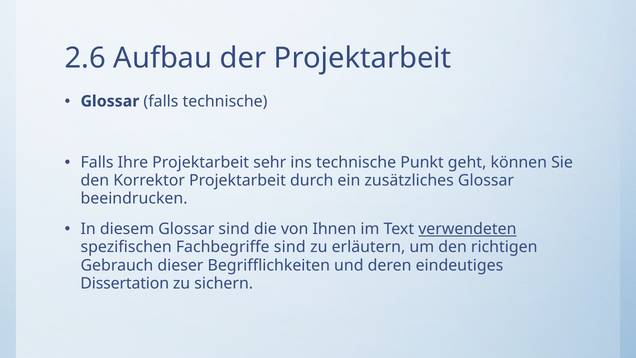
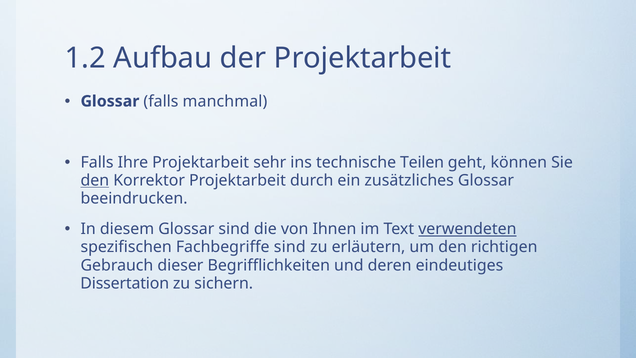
2.6: 2.6 -> 1.2
falls technische: technische -> manchmal
Punkt: Punkt -> Teilen
den at (95, 180) underline: none -> present
